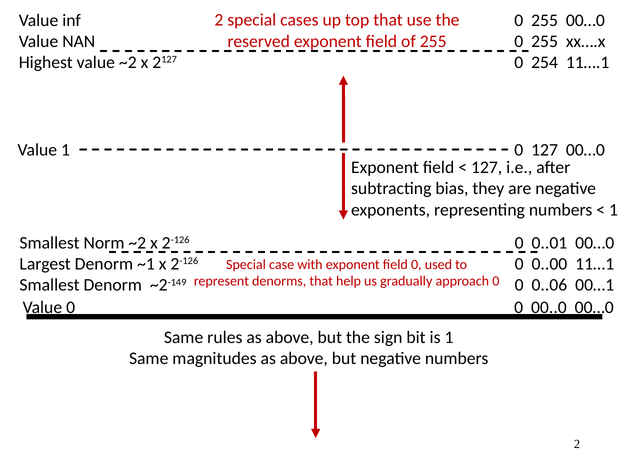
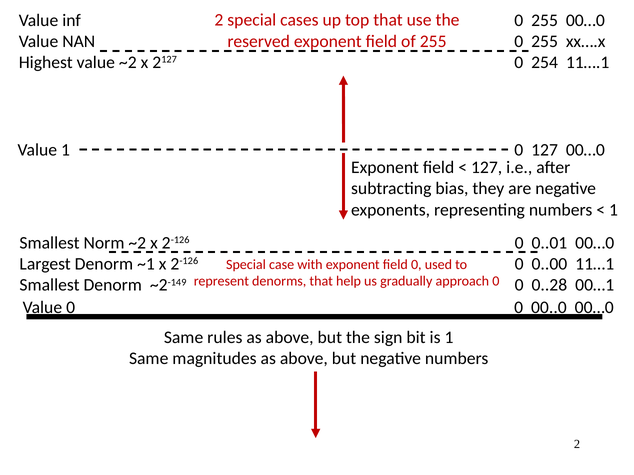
0..06: 0..06 -> 0..28
